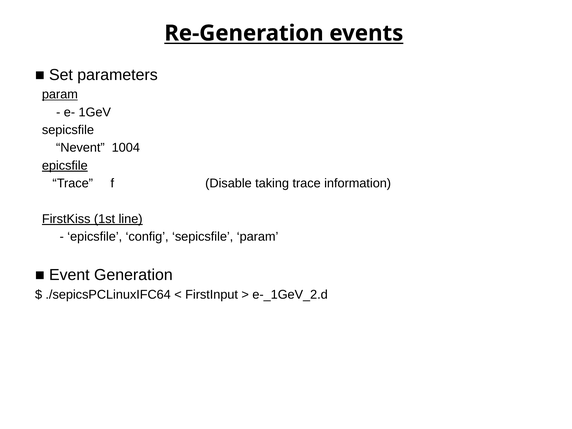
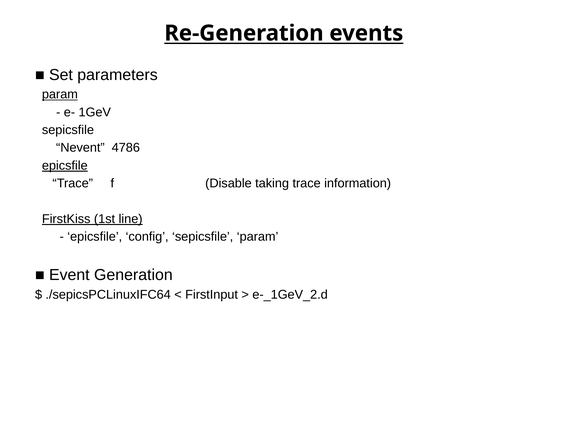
1004: 1004 -> 4786
